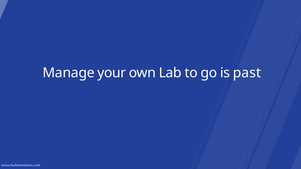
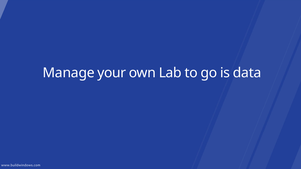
past: past -> data
